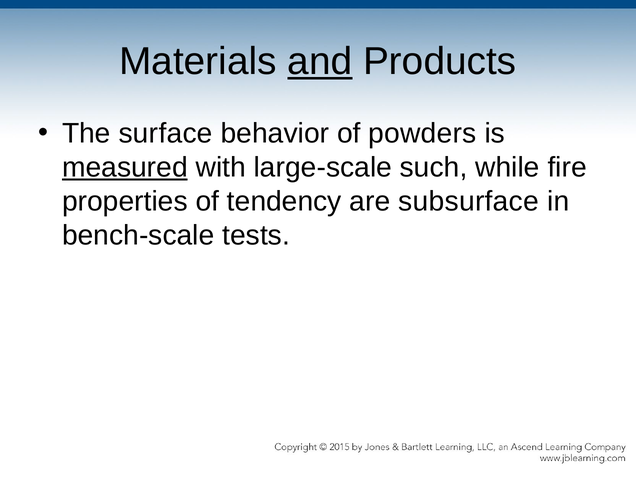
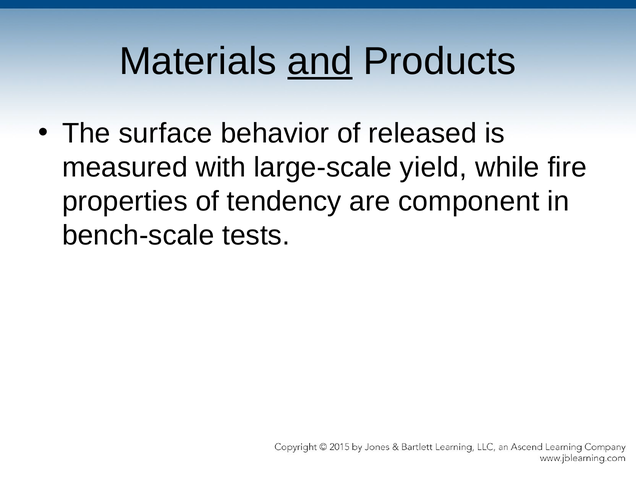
powders: powders -> released
measured underline: present -> none
such: such -> yield
subsurface: subsurface -> component
